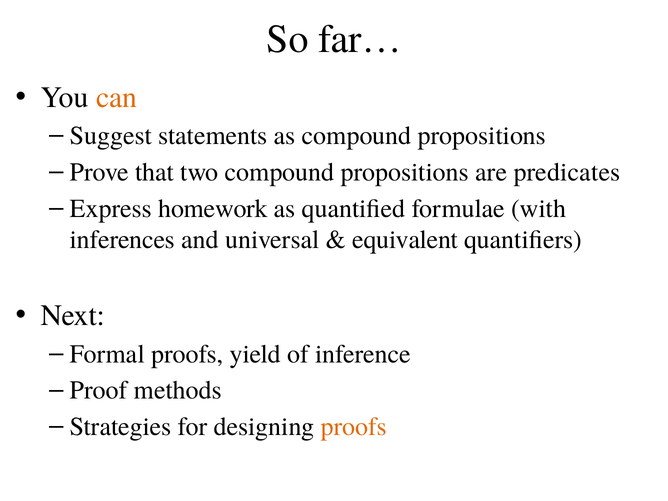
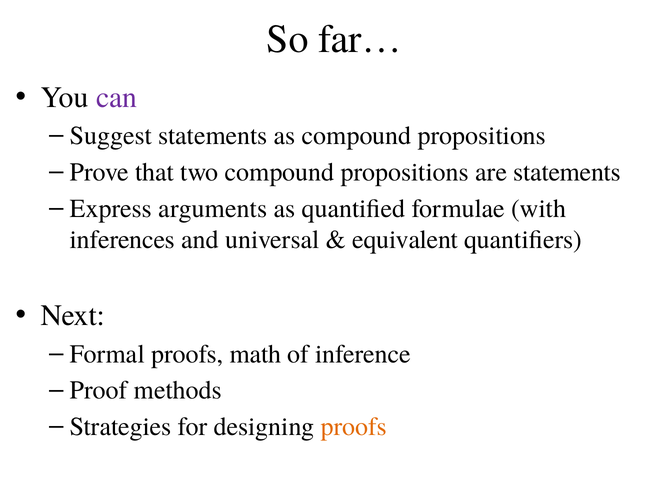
can colour: orange -> purple
are predicates: predicates -> statements
homework: homework -> arguments
yield: yield -> math
